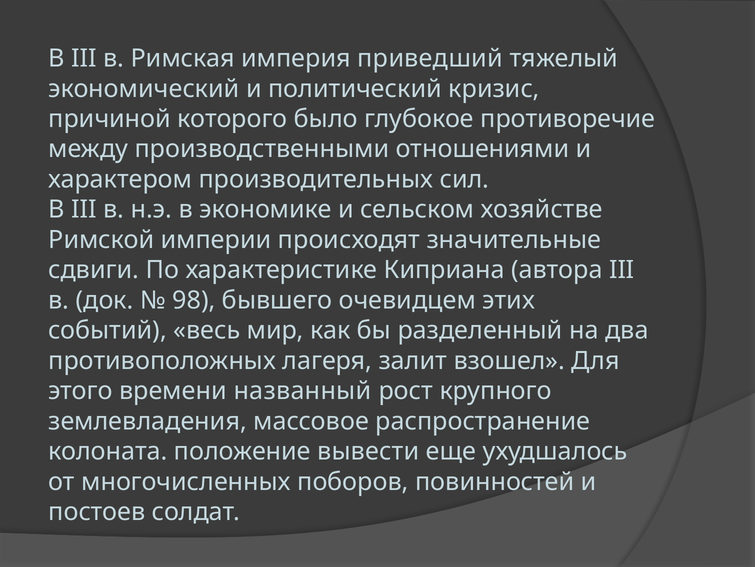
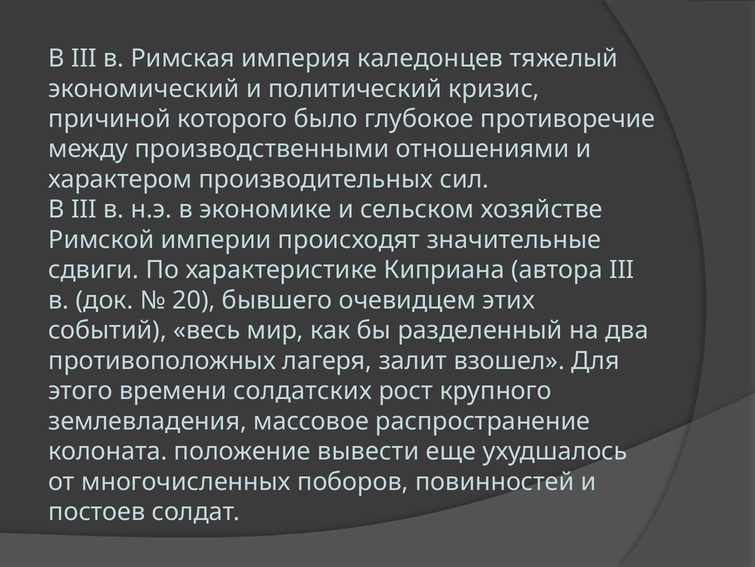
приведший: приведший -> каледонцев
98: 98 -> 20
названный: названный -> солдатских
